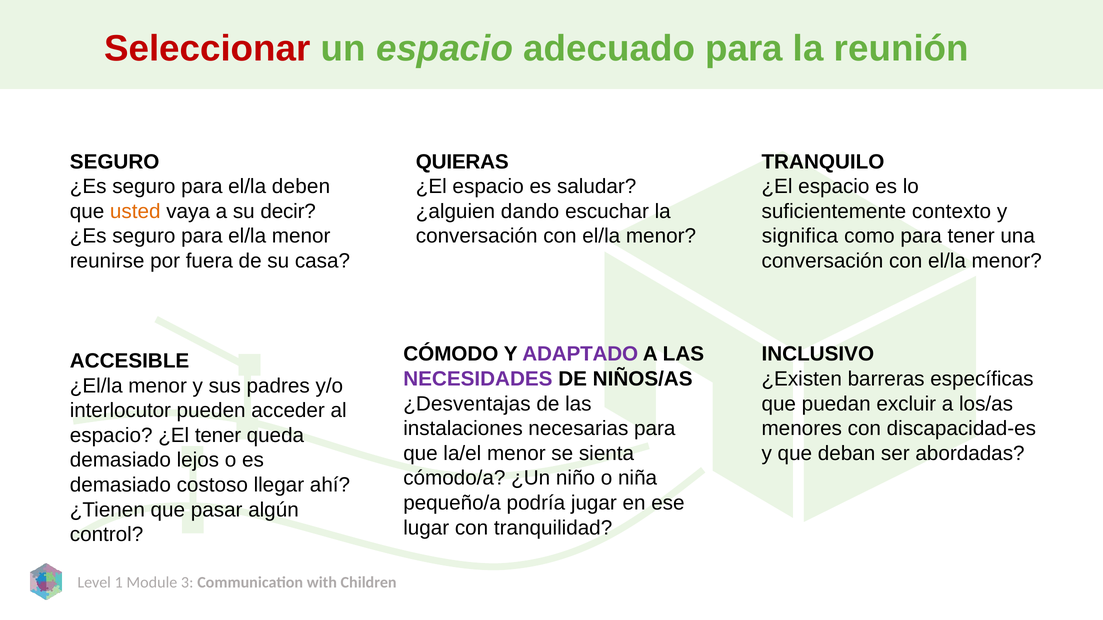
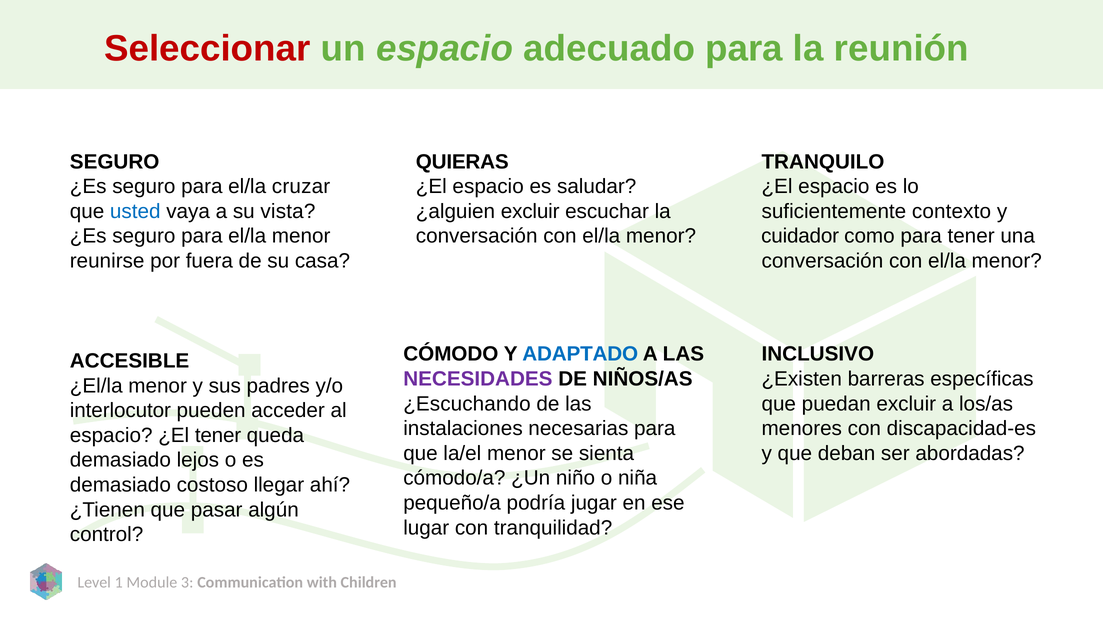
deben: deben -> cruzar
usted colour: orange -> blue
decir: decir -> vista
¿alguien dando: dando -> excluir
significa: significa -> cuidador
ADAPTADO colour: purple -> blue
¿Desventajas: ¿Desventajas -> ¿Escuchando
